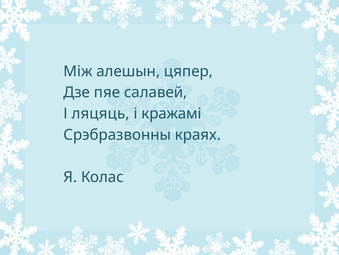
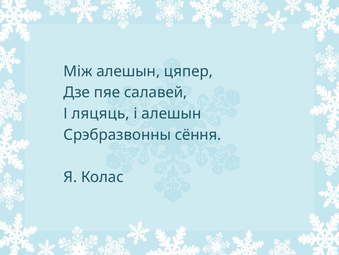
і кражамі: кражамі -> алешын
краях: краях -> сёння
